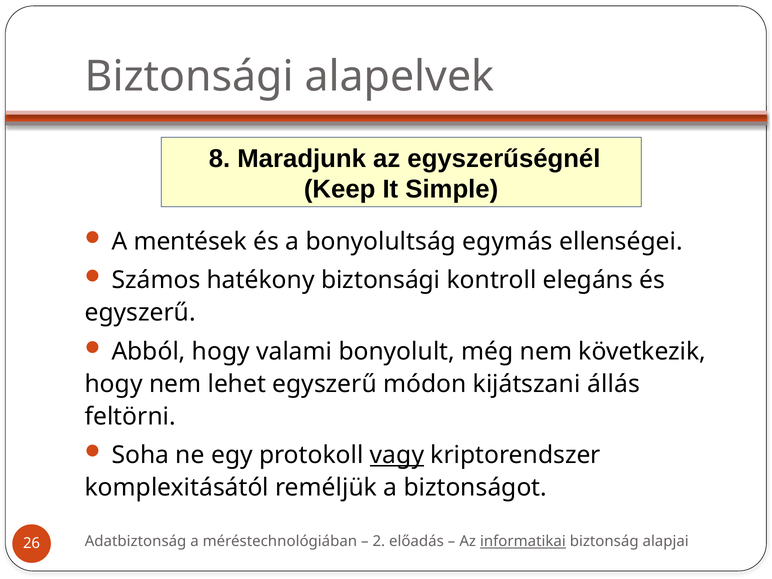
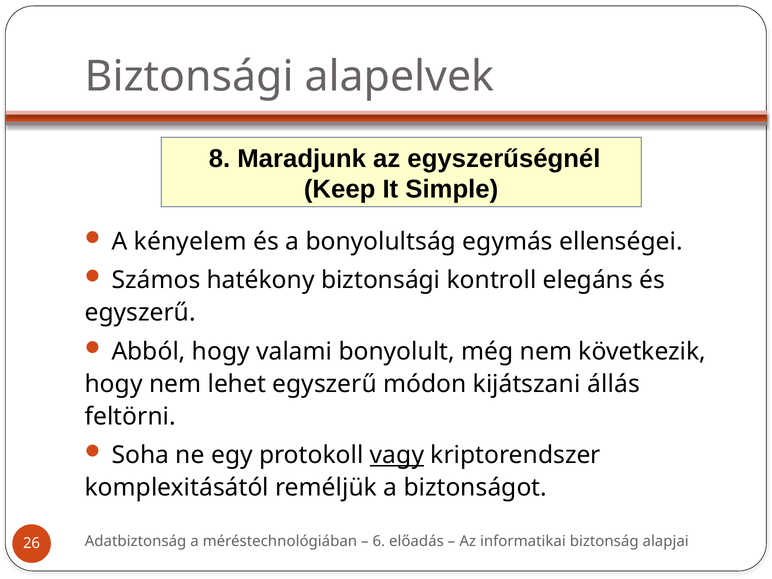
mentések: mentések -> kényelem
2: 2 -> 6
informatikai underline: present -> none
